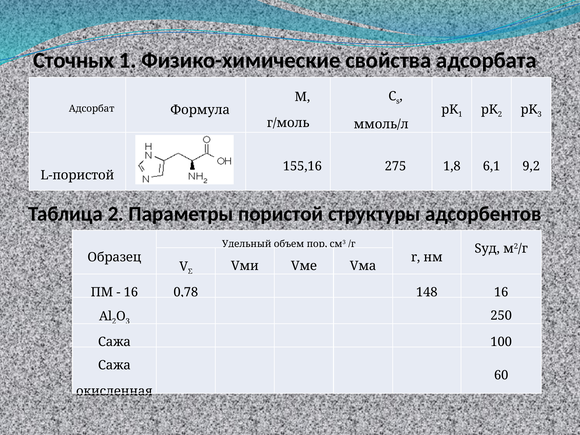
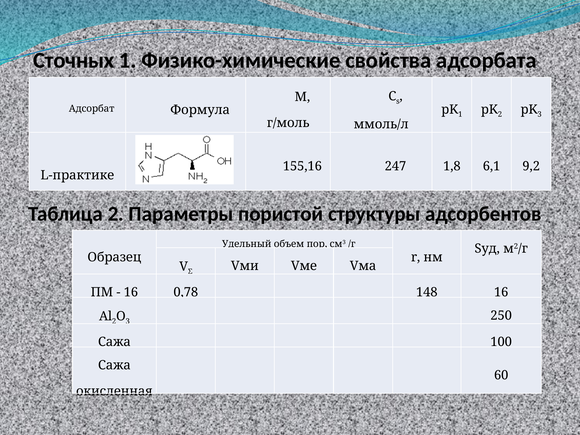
275: 275 -> 247
L-пористой: L-пористой -> L-практике
